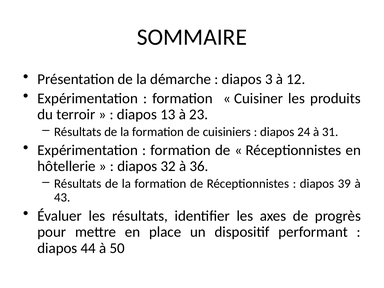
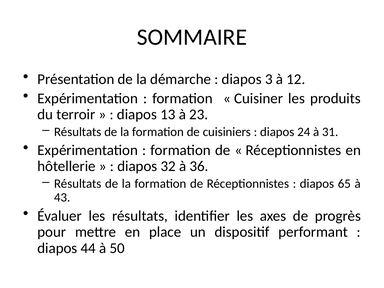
39: 39 -> 65
